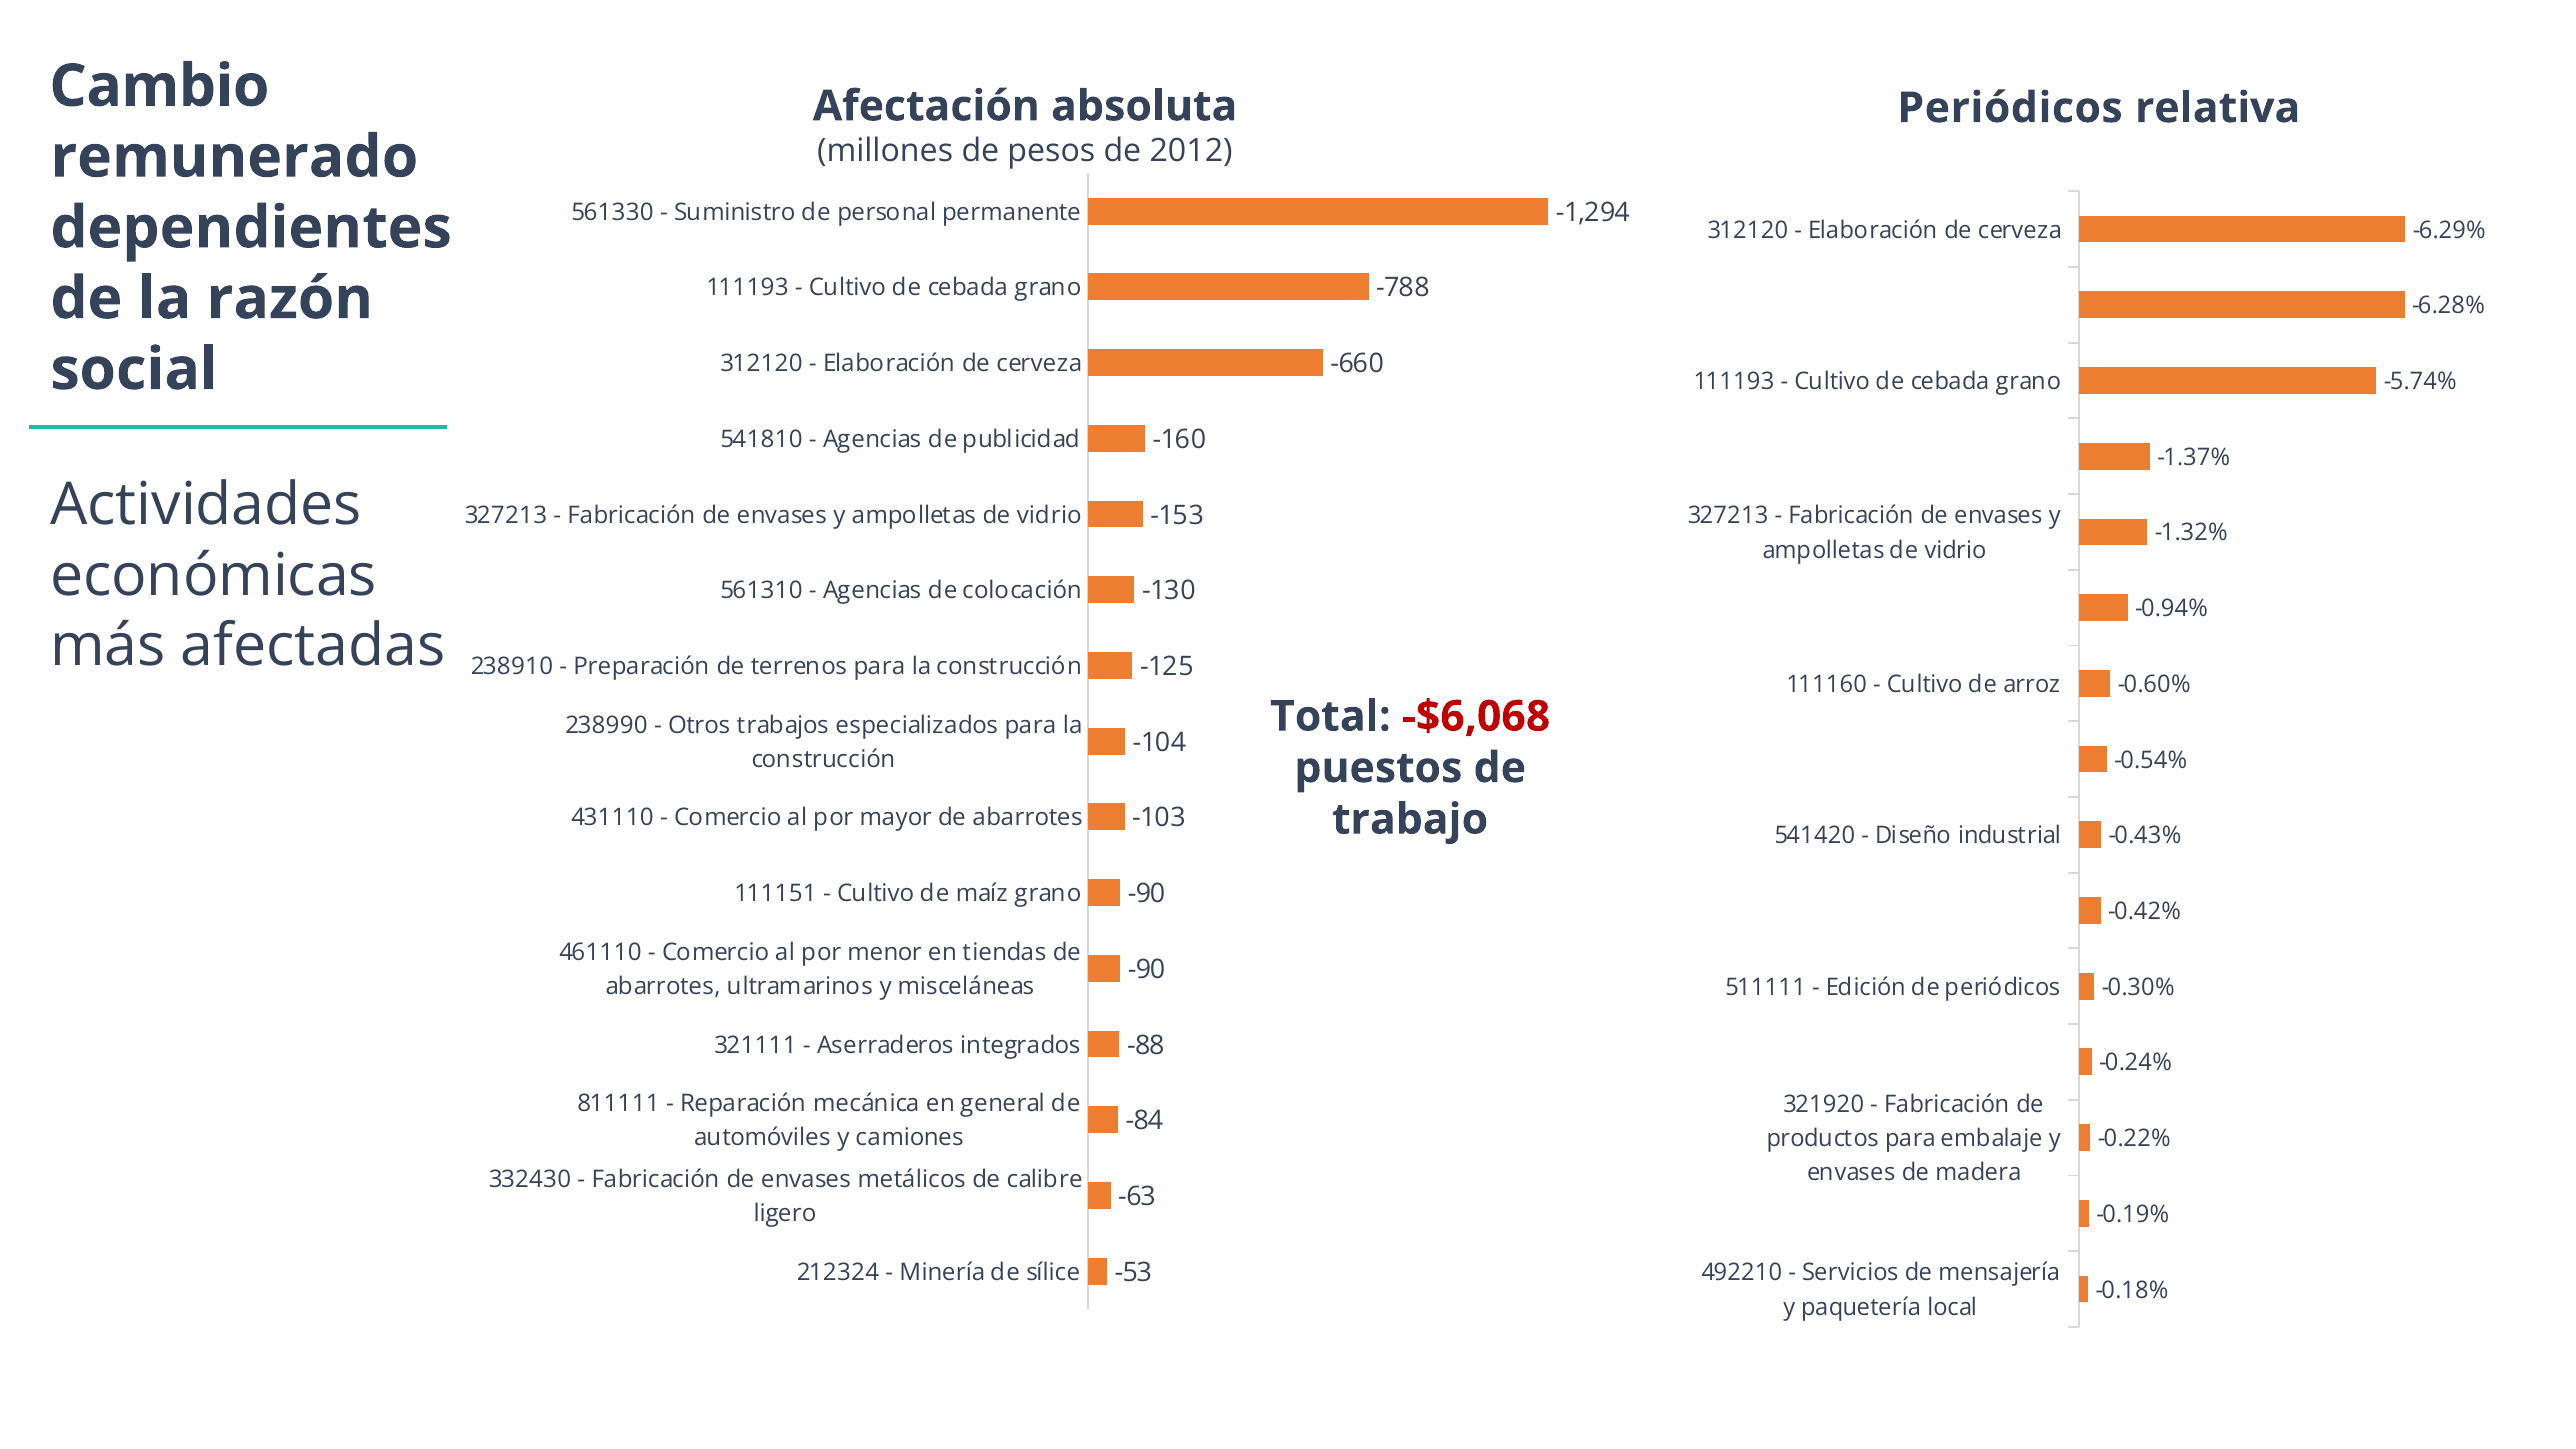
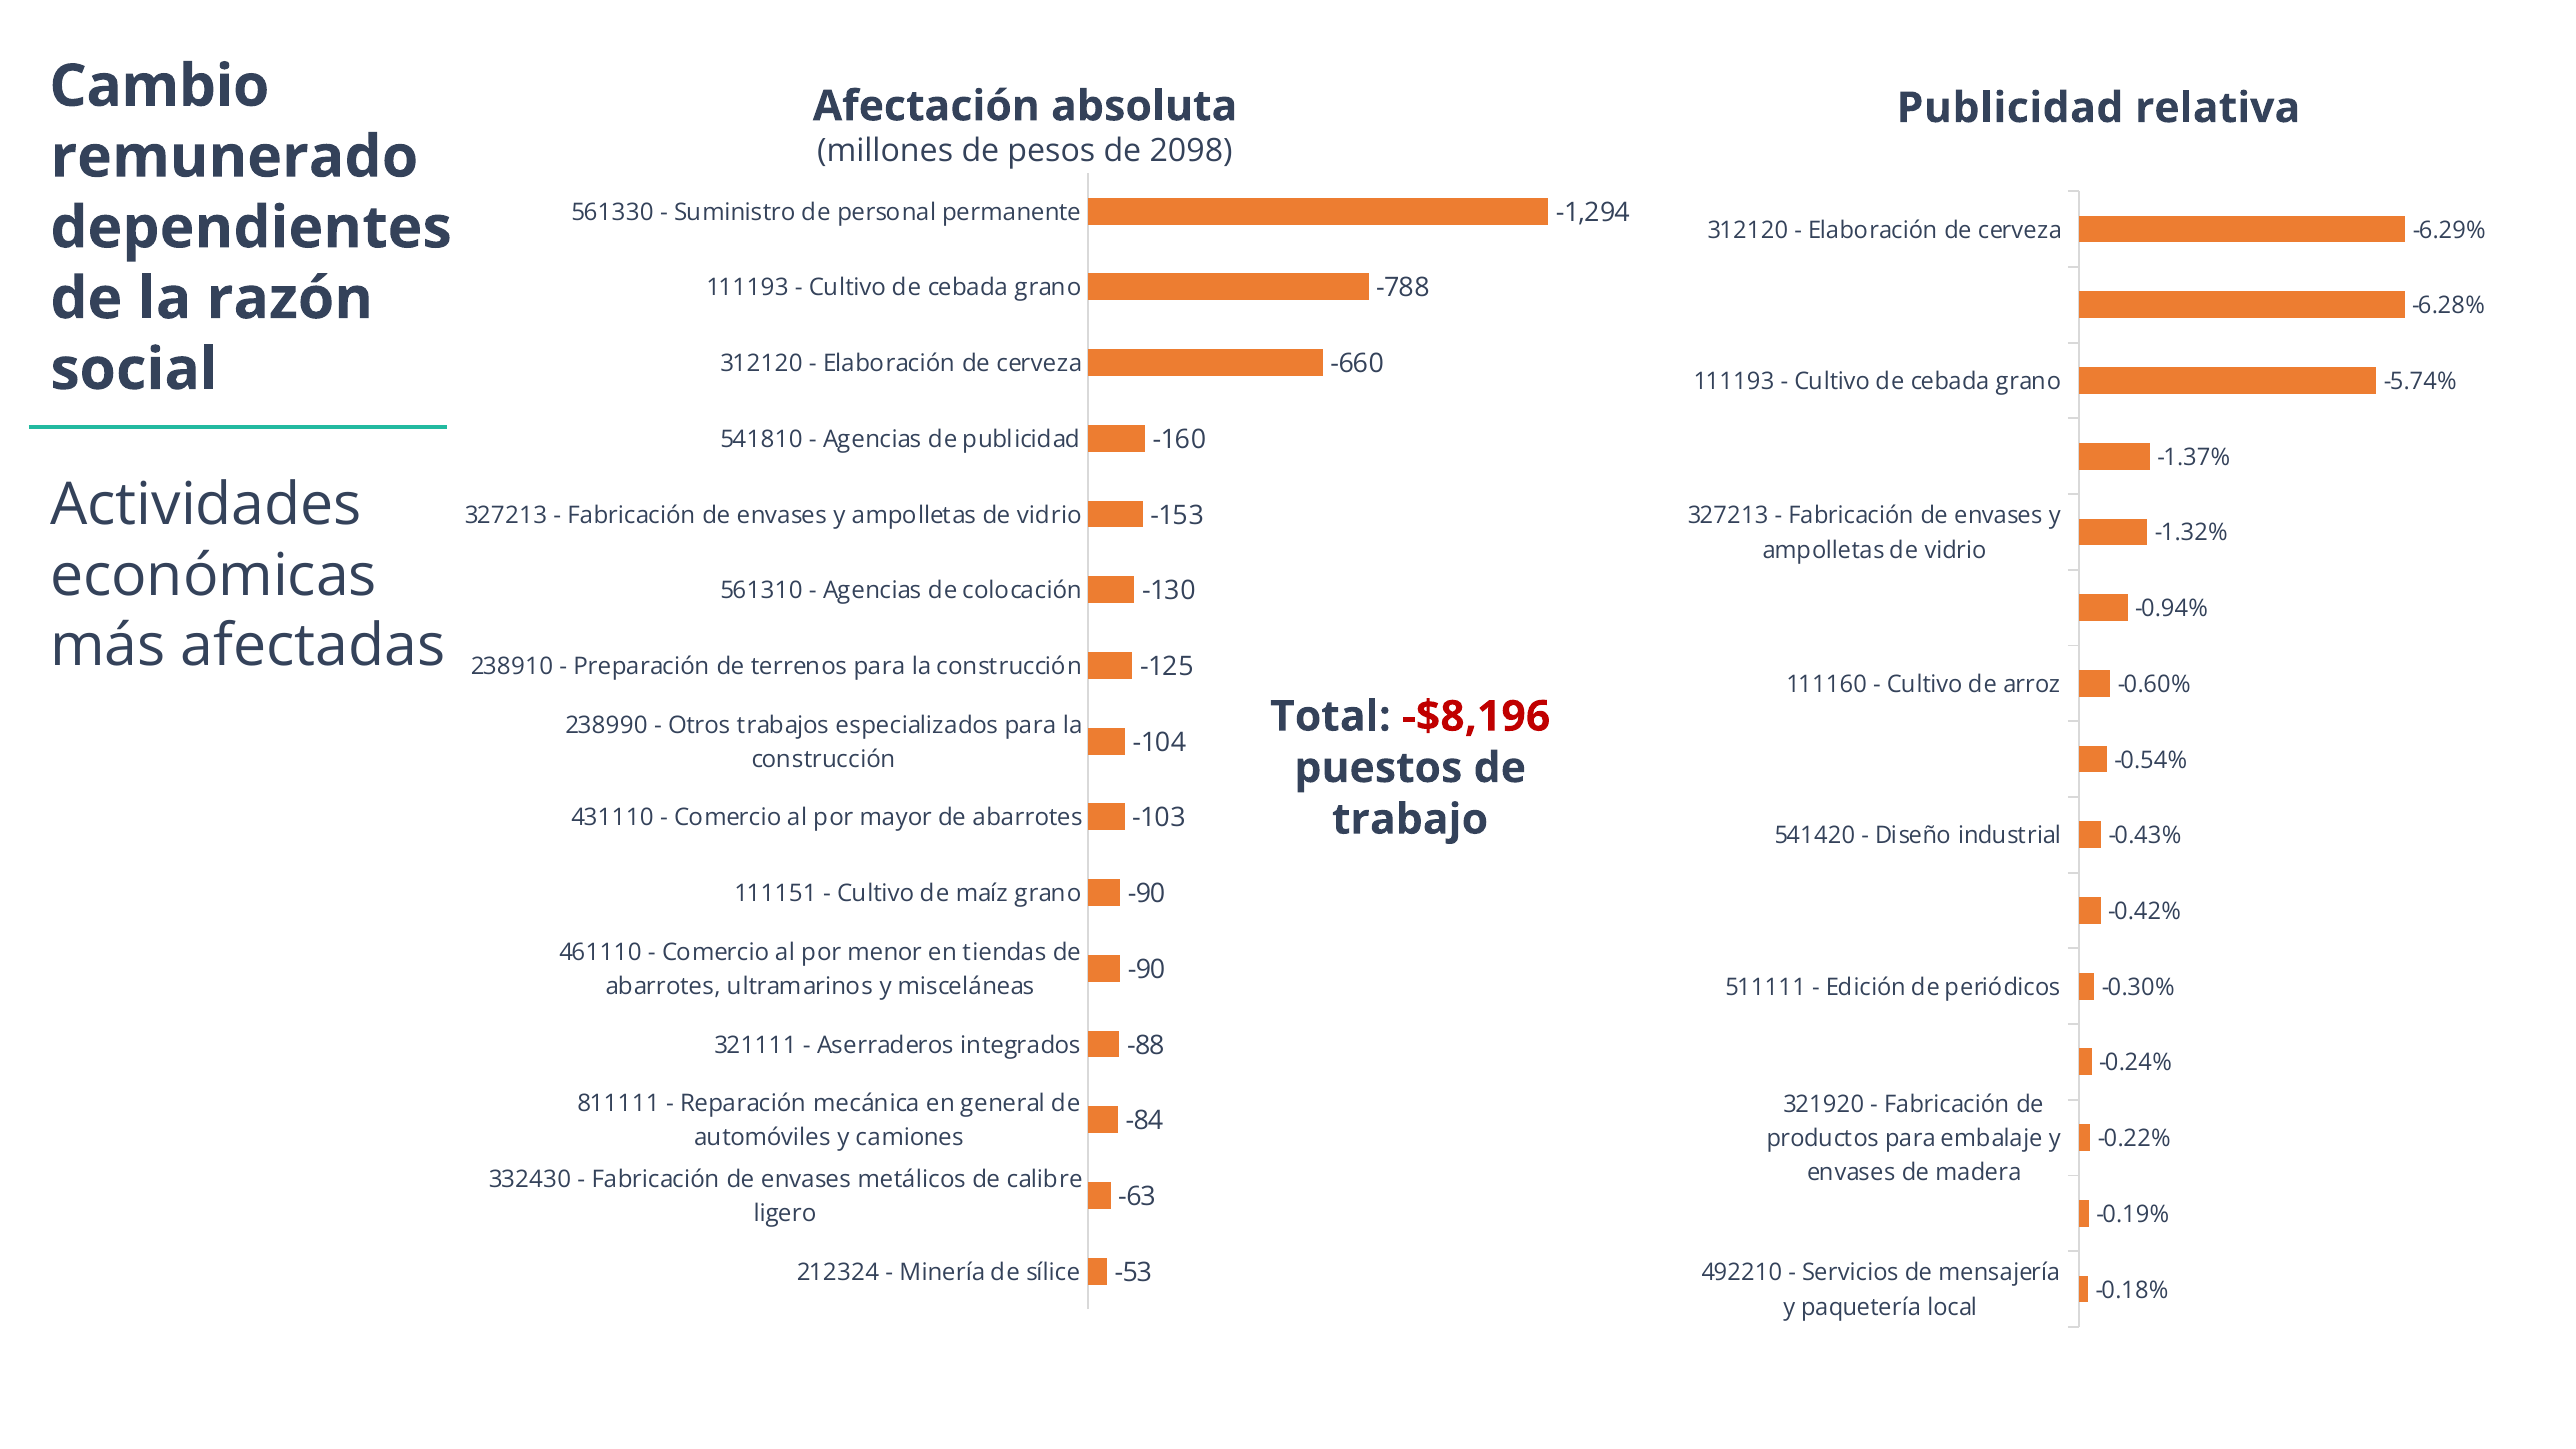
Periódicos at (2010, 108): Periódicos -> Publicidad
2012: 2012 -> 2098
-$6,068: -$6,068 -> -$8,196
